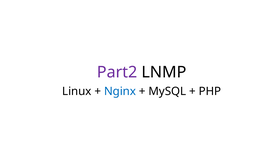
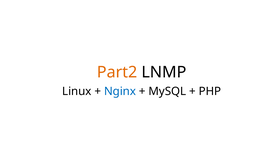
Part2 colour: purple -> orange
